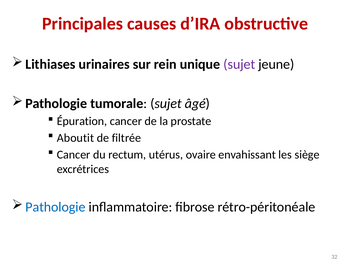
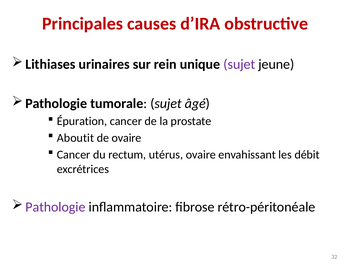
de filtrée: filtrée -> ovaire
siège: siège -> débit
Pathologie at (55, 207) colour: blue -> purple
